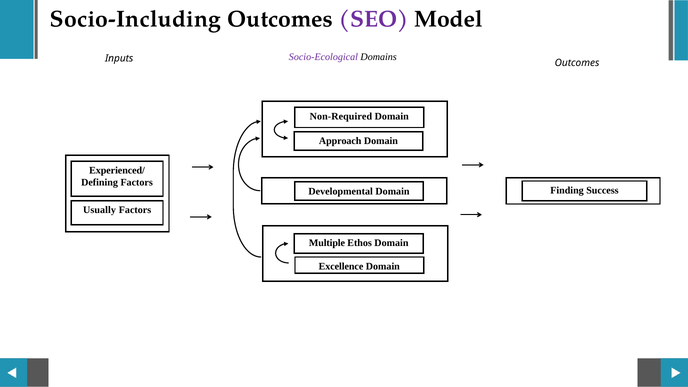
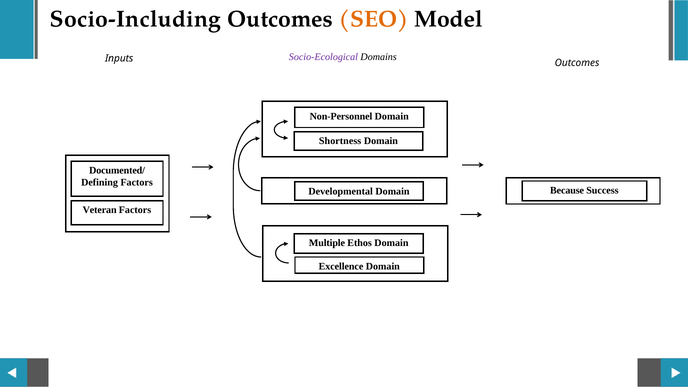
SEO colour: purple -> orange
Non-Required: Non-Required -> Non-Personnel
Approach: Approach -> Shortness
Experienced/: Experienced/ -> Documented/
Finding: Finding -> Because
Usually: Usually -> Veteran
